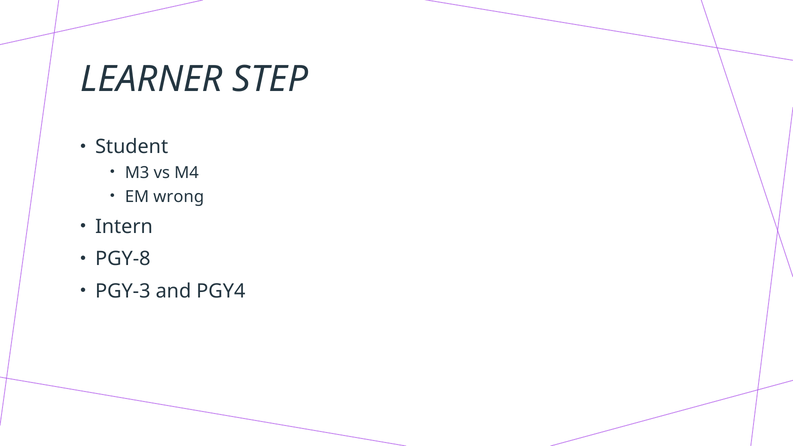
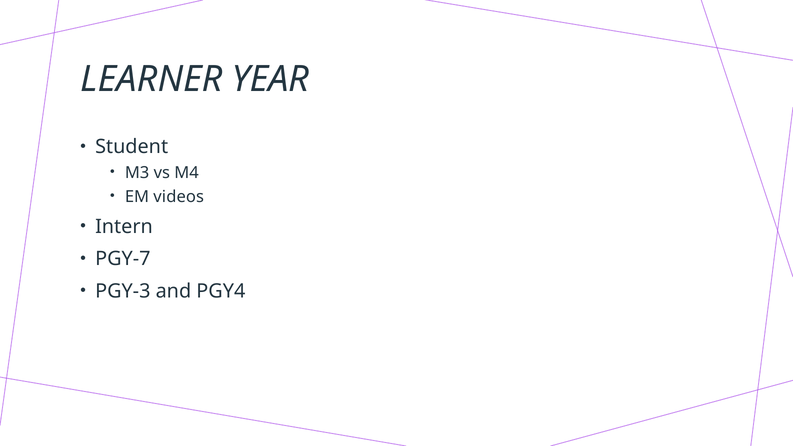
STEP: STEP -> YEAR
wrong: wrong -> videos
PGY-8: PGY-8 -> PGY-7
